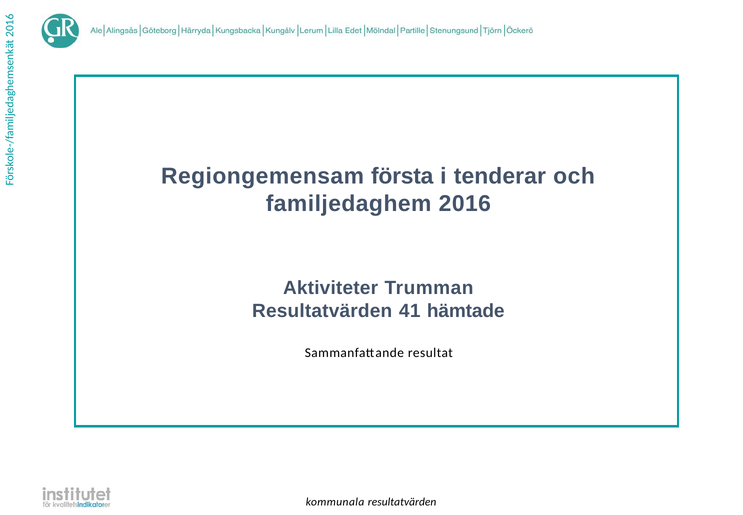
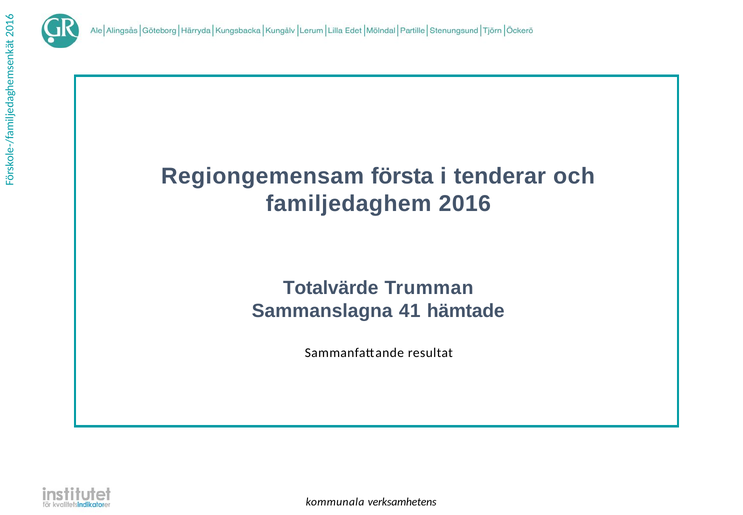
Aktiviteter: Aktiviteter -> Totalvärde
Resultatvärden at (322, 311): Resultatvärden -> Sammanslagna
kommunala resultatvärden: resultatvärden -> verksamhetens
